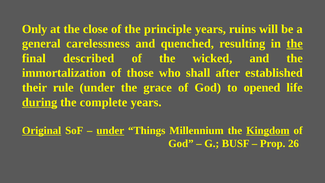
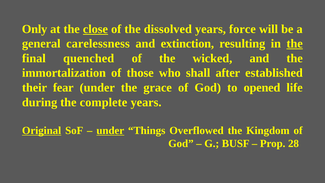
close underline: none -> present
principle: principle -> dissolved
ruins: ruins -> force
quenched: quenched -> extinction
described: described -> quenched
rule: rule -> fear
during underline: present -> none
Millennium: Millennium -> Overflowed
Kingdom underline: present -> none
26: 26 -> 28
